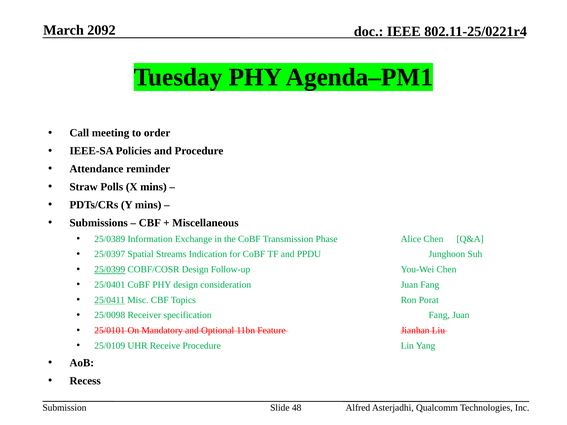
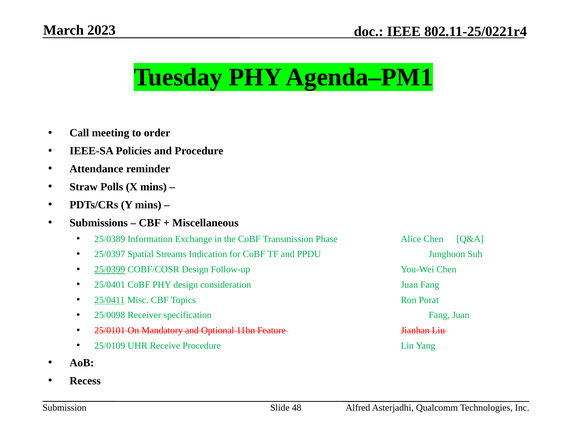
2092: 2092 -> 2023
